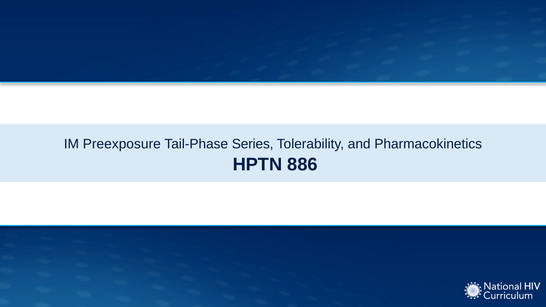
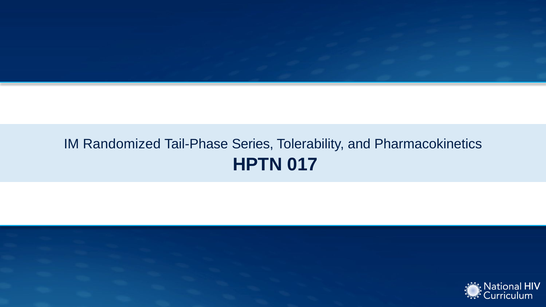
Preexposure: Preexposure -> Randomized
886: 886 -> 017
